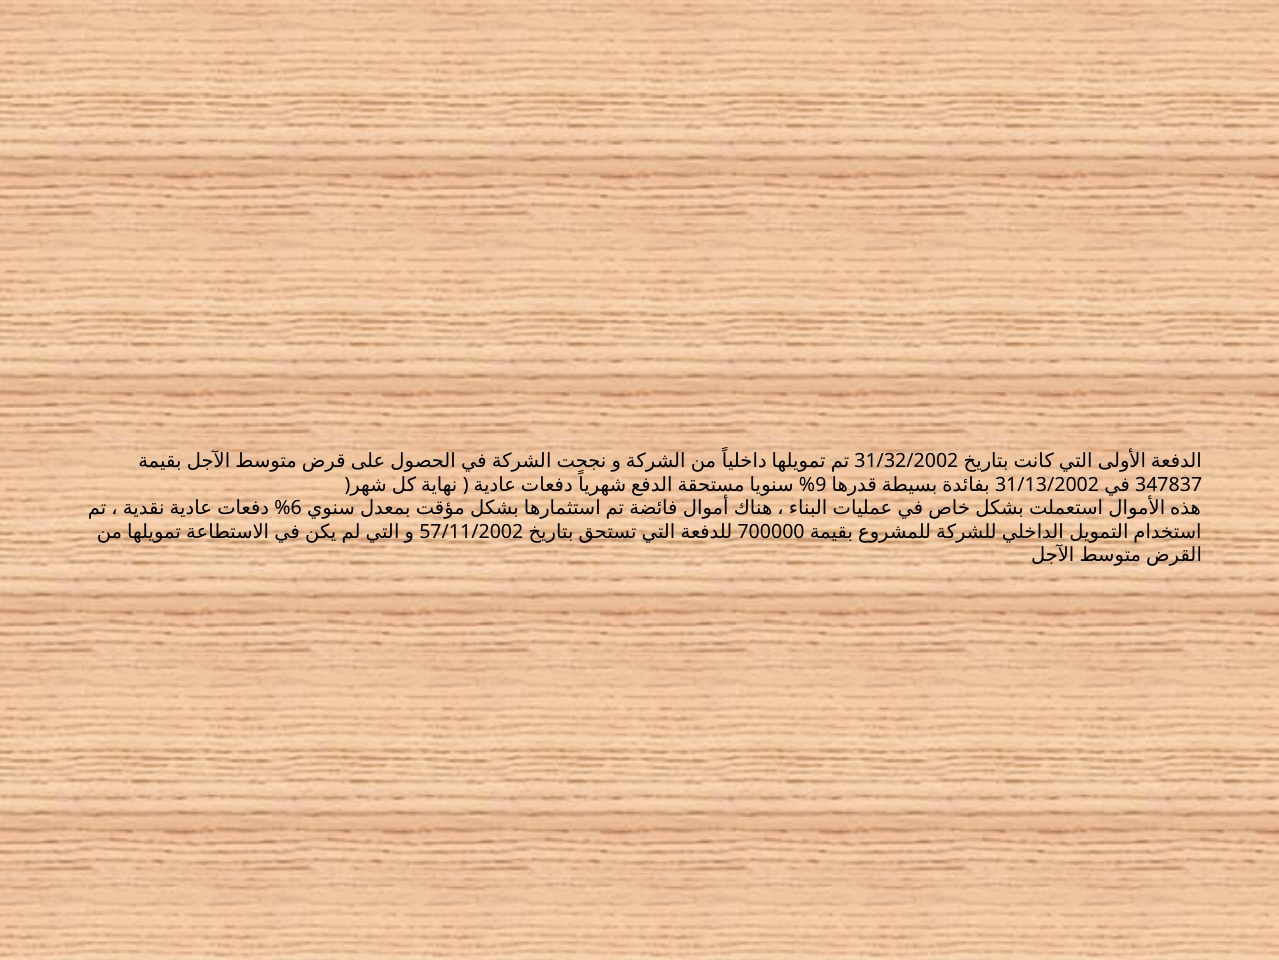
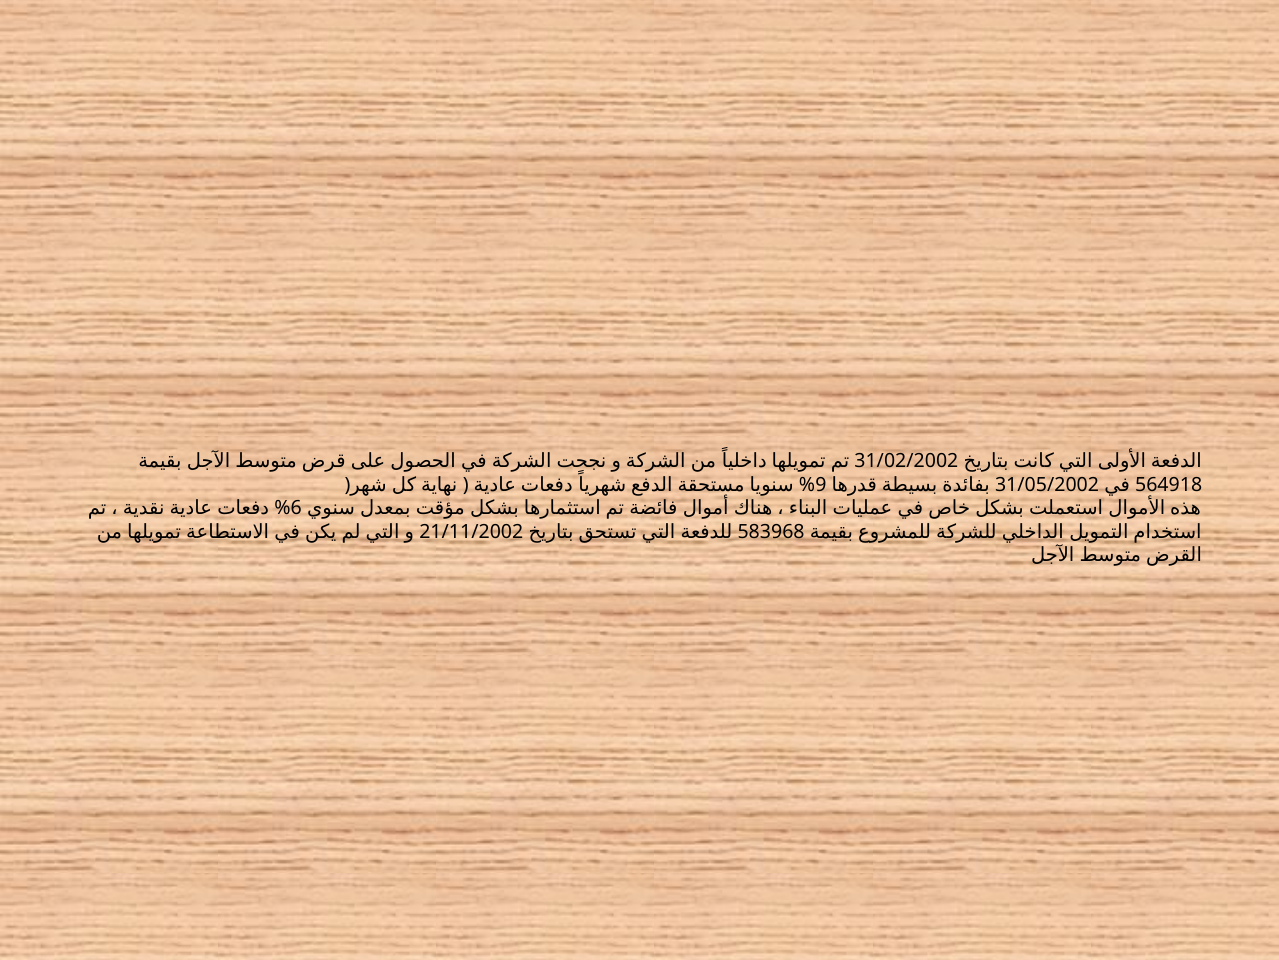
31/32/2002: 31/32/2002 -> 31/02/2002
31/13/2002: 31/13/2002 -> 31/05/2002
347837: 347837 -> 564918
57/11/2002: 57/11/2002 -> 21/11/2002
700000: 700000 -> 583968
